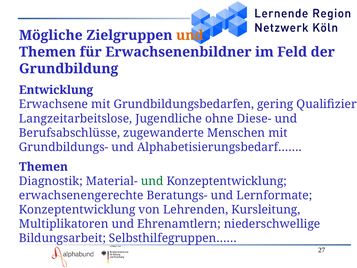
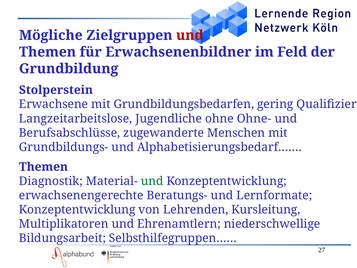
und at (190, 35) colour: orange -> red
Entwicklung: Entwicklung -> Stolperstein
Diese-: Diese- -> Ohne-
